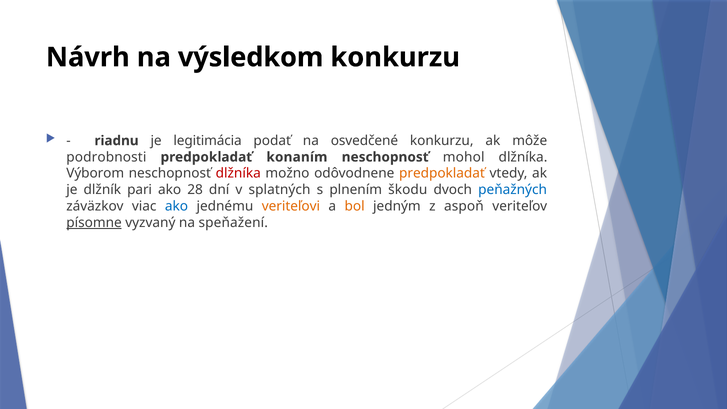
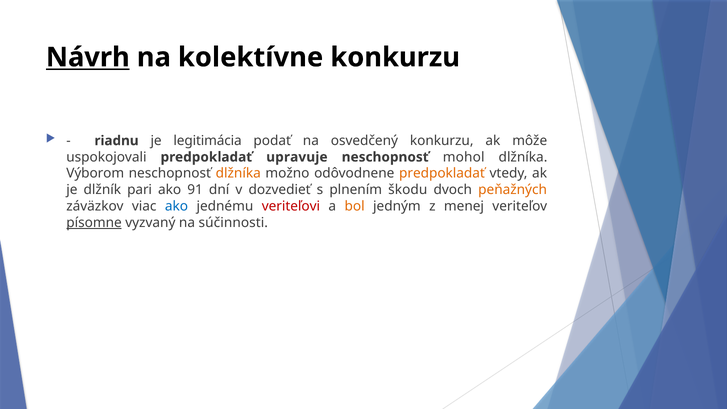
Návrh underline: none -> present
výsledkom: výsledkom -> kolektívne
osvedčené: osvedčené -> osvedčený
podrobnosti: podrobnosti -> uspokojovali
konaním: konaním -> upravuje
dlžníka at (238, 173) colour: red -> orange
28: 28 -> 91
splatných: splatných -> dozvedieť
peňažných colour: blue -> orange
veriteľovi colour: orange -> red
aspoň: aspoň -> menej
speňažení: speňažení -> súčinnosti
